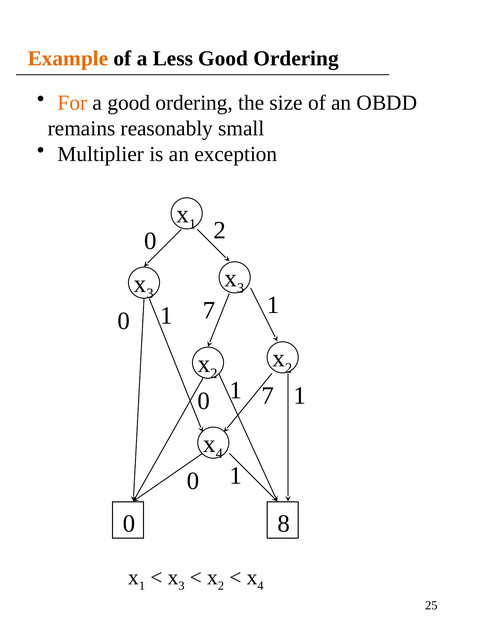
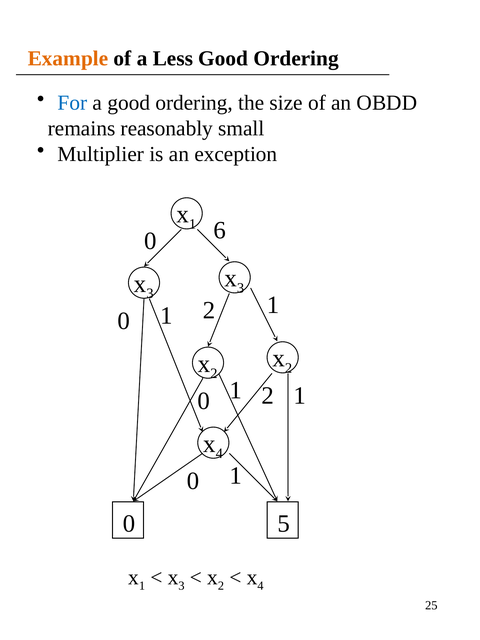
For colour: orange -> blue
0 2: 2 -> 6
7 at (209, 310): 7 -> 2
7 at (268, 396): 7 -> 2
8: 8 -> 5
